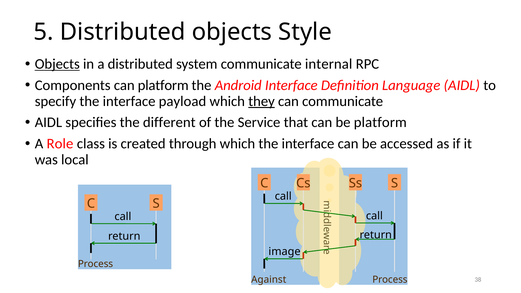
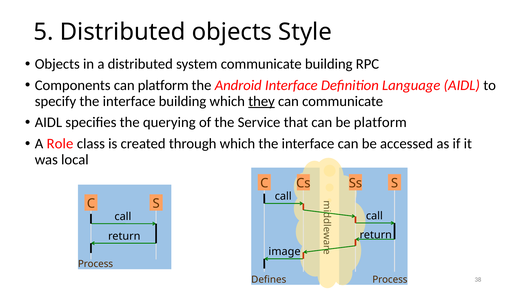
Objects at (57, 64) underline: present -> none
communicate internal: internal -> building
interface payload: payload -> building
different: different -> querying
Against: Against -> Defines
